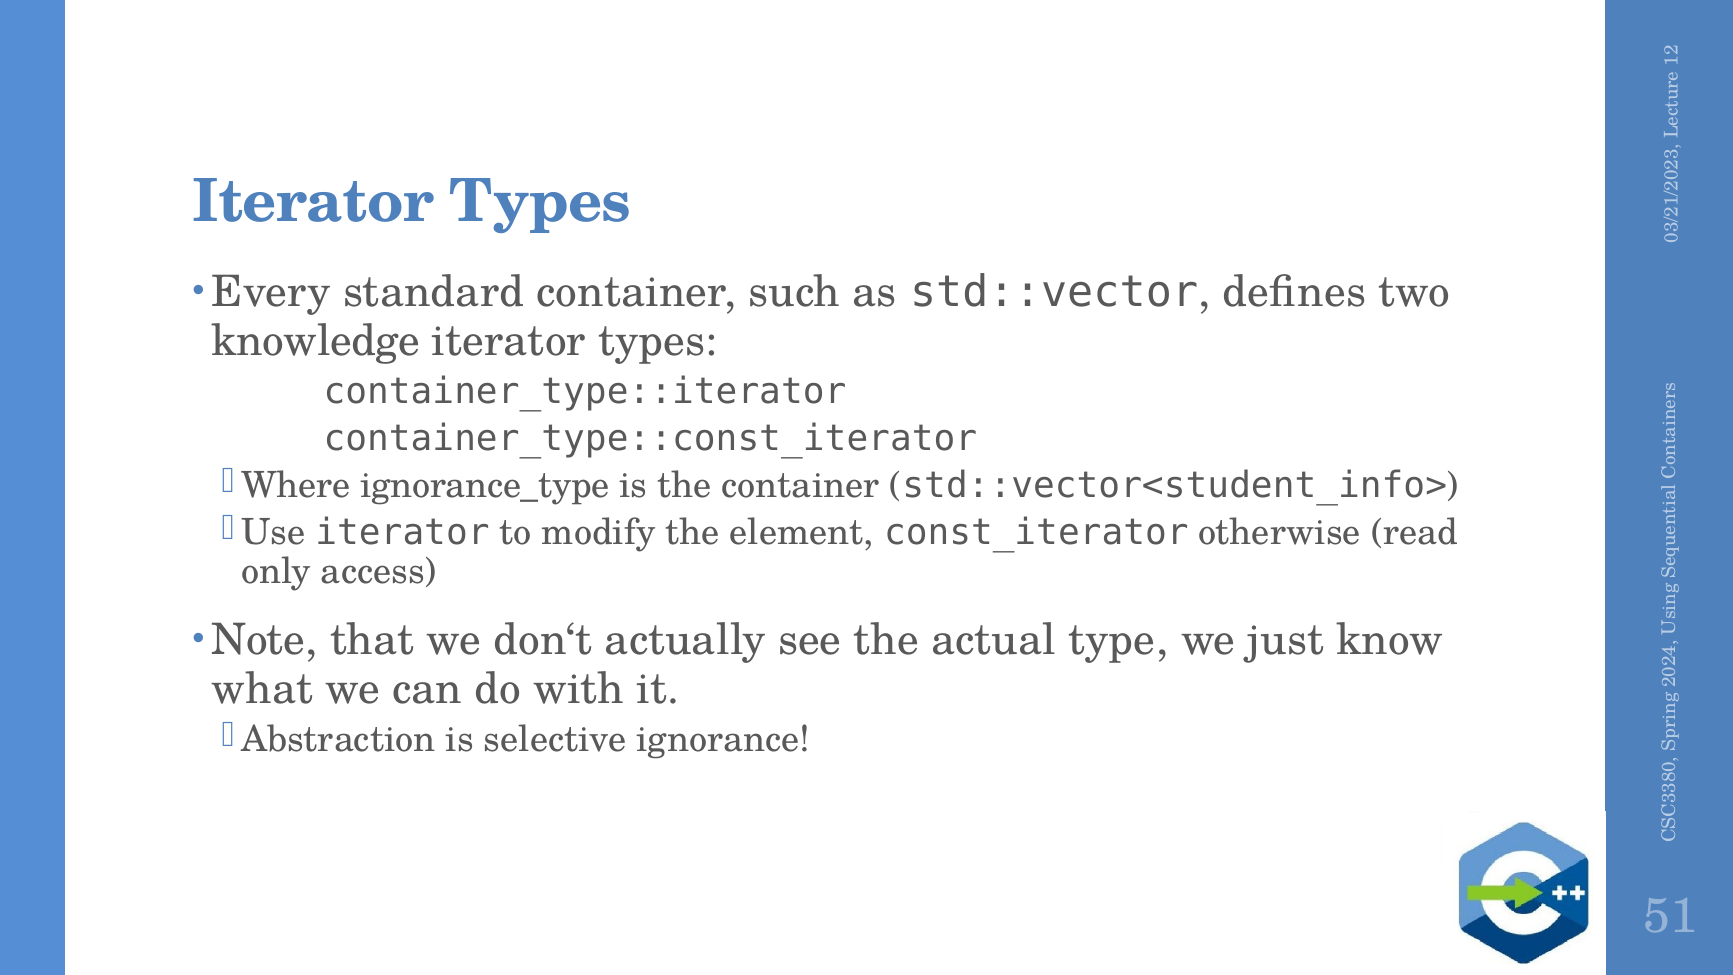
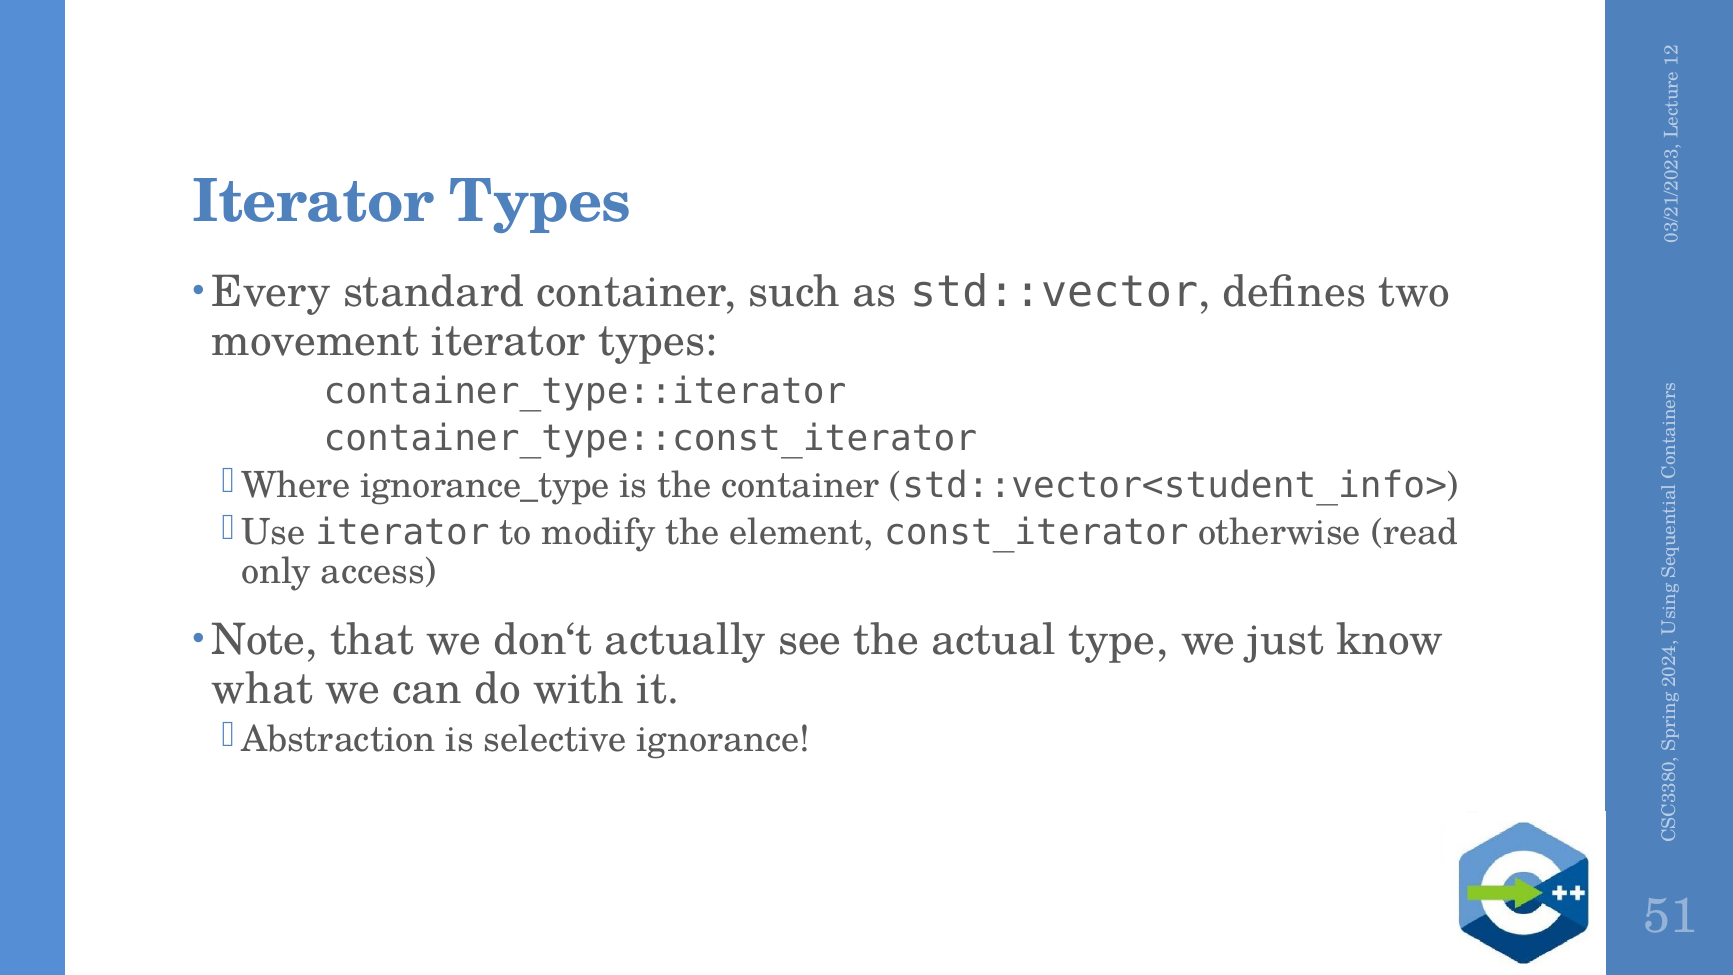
knowledge: knowledge -> movement
